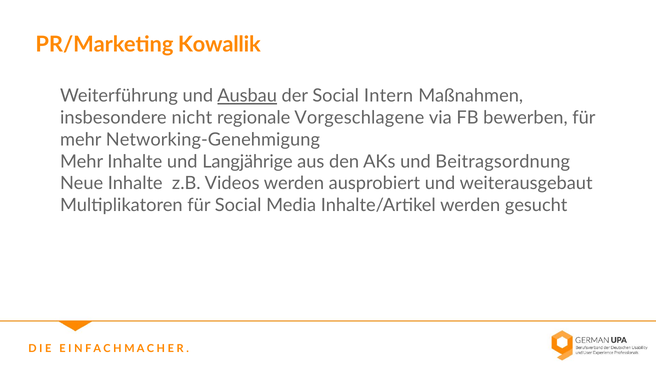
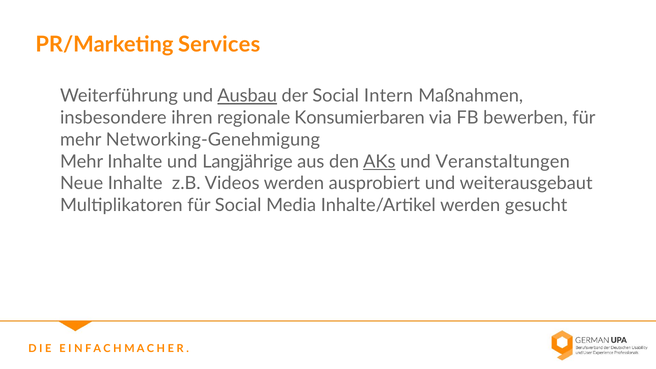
Kowallik: Kowallik -> Services
nicht: nicht -> ihren
Vorgeschlagene: Vorgeschlagene -> Konsumierbaren
AKs underline: none -> present
Beitragsordnung: Beitragsordnung -> Veranstaltungen
